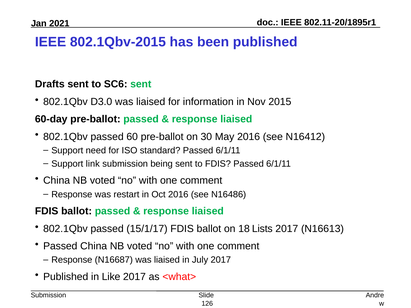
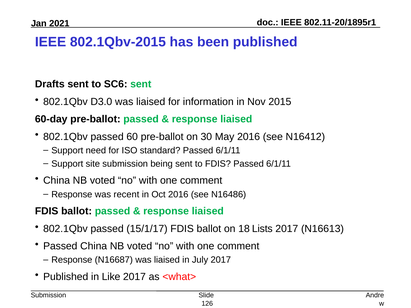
link: link -> site
restart: restart -> recent
